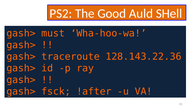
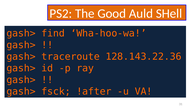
must: must -> find
